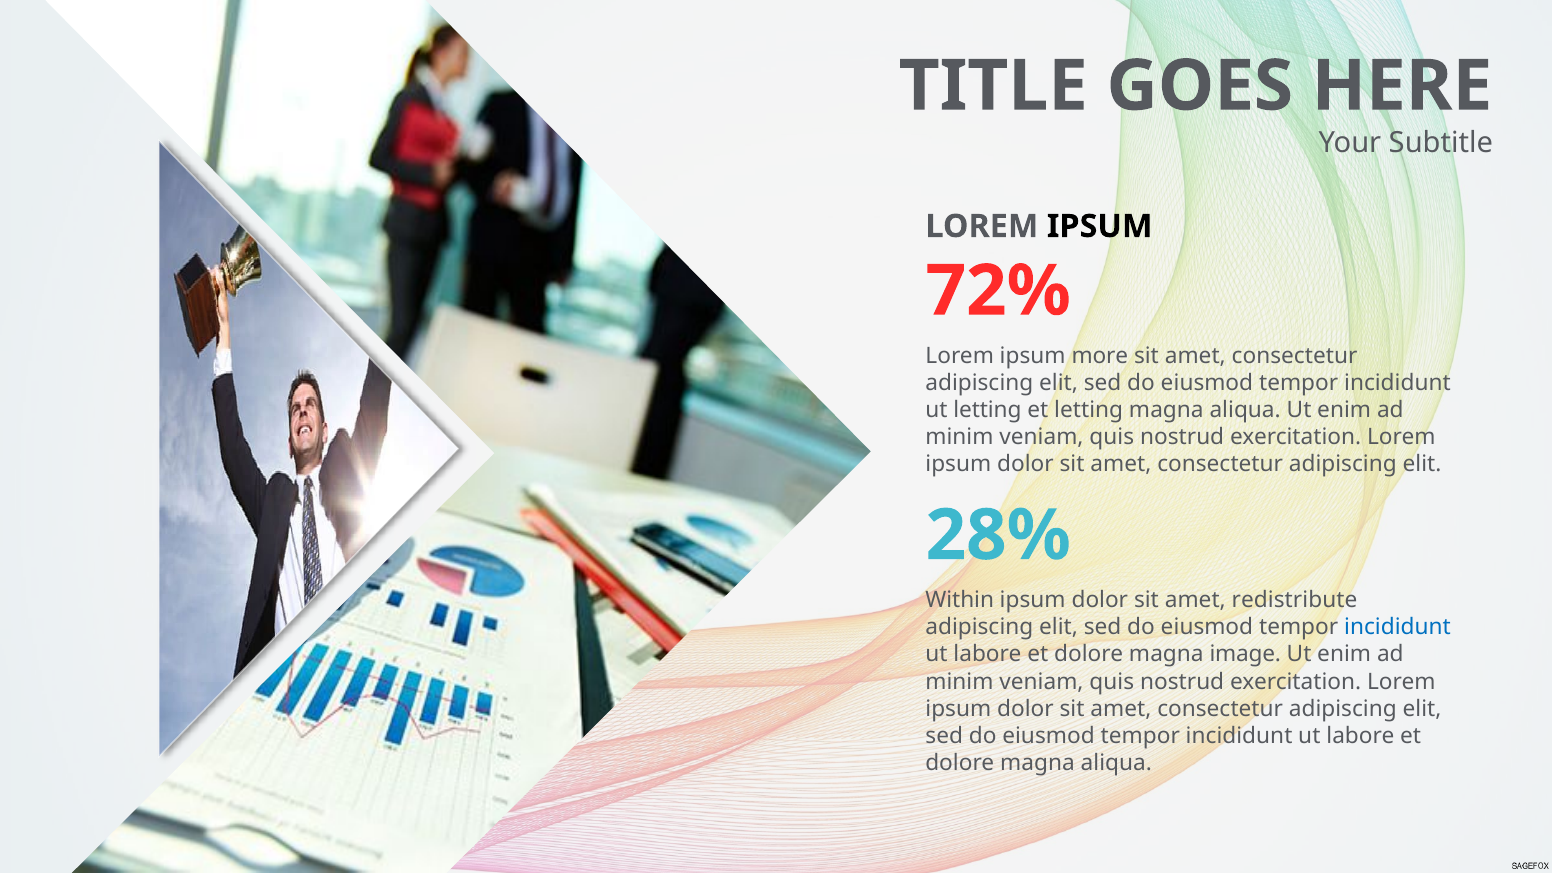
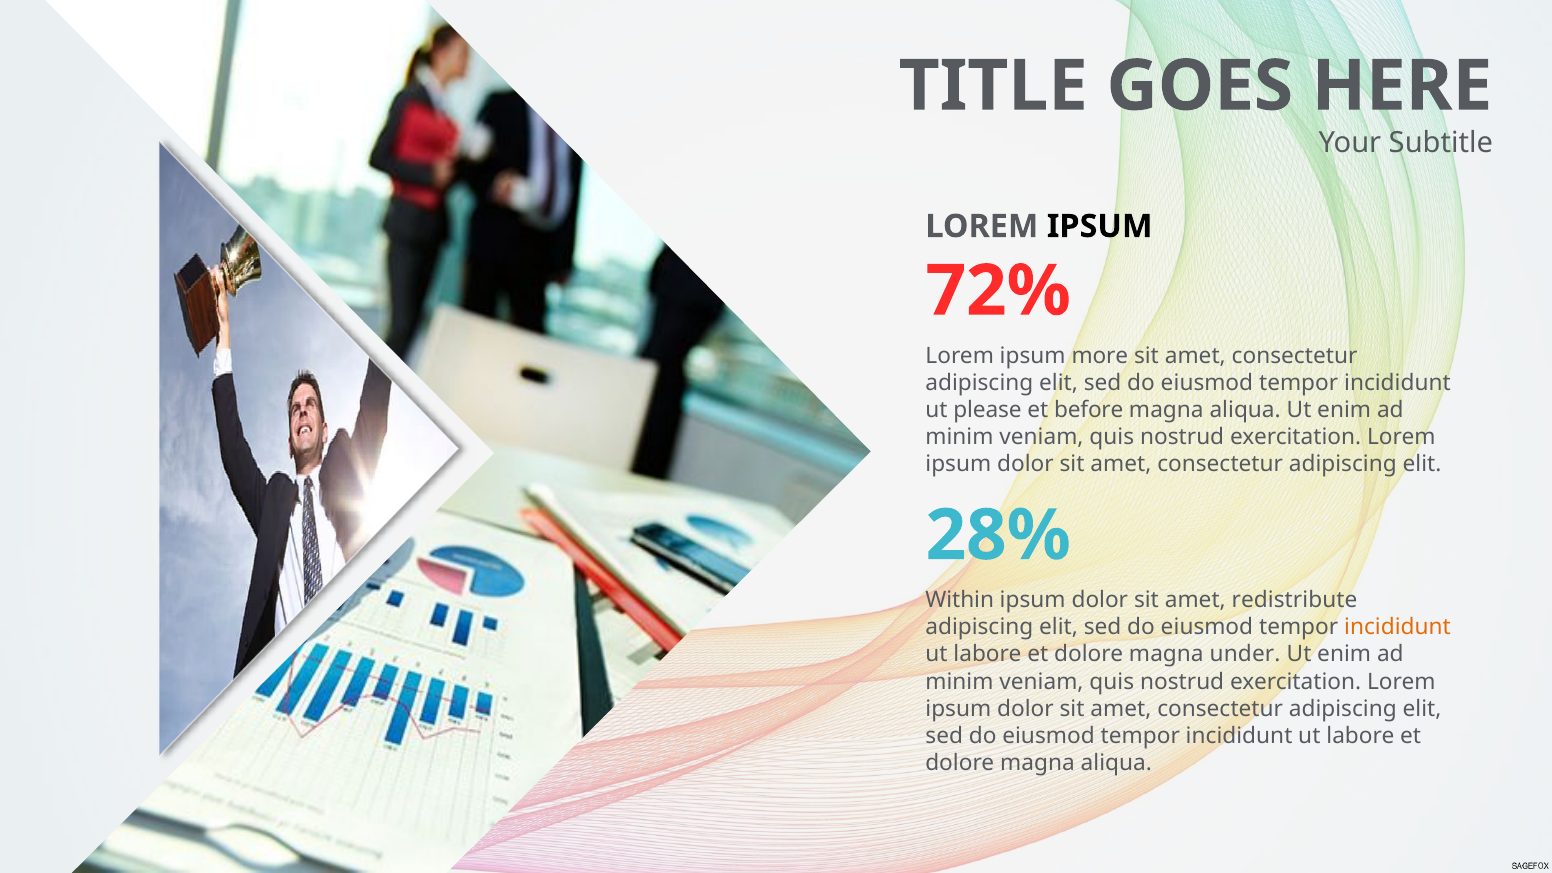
ut letting: letting -> please
et letting: letting -> before
incididunt at (1398, 627) colour: blue -> orange
image: image -> under
